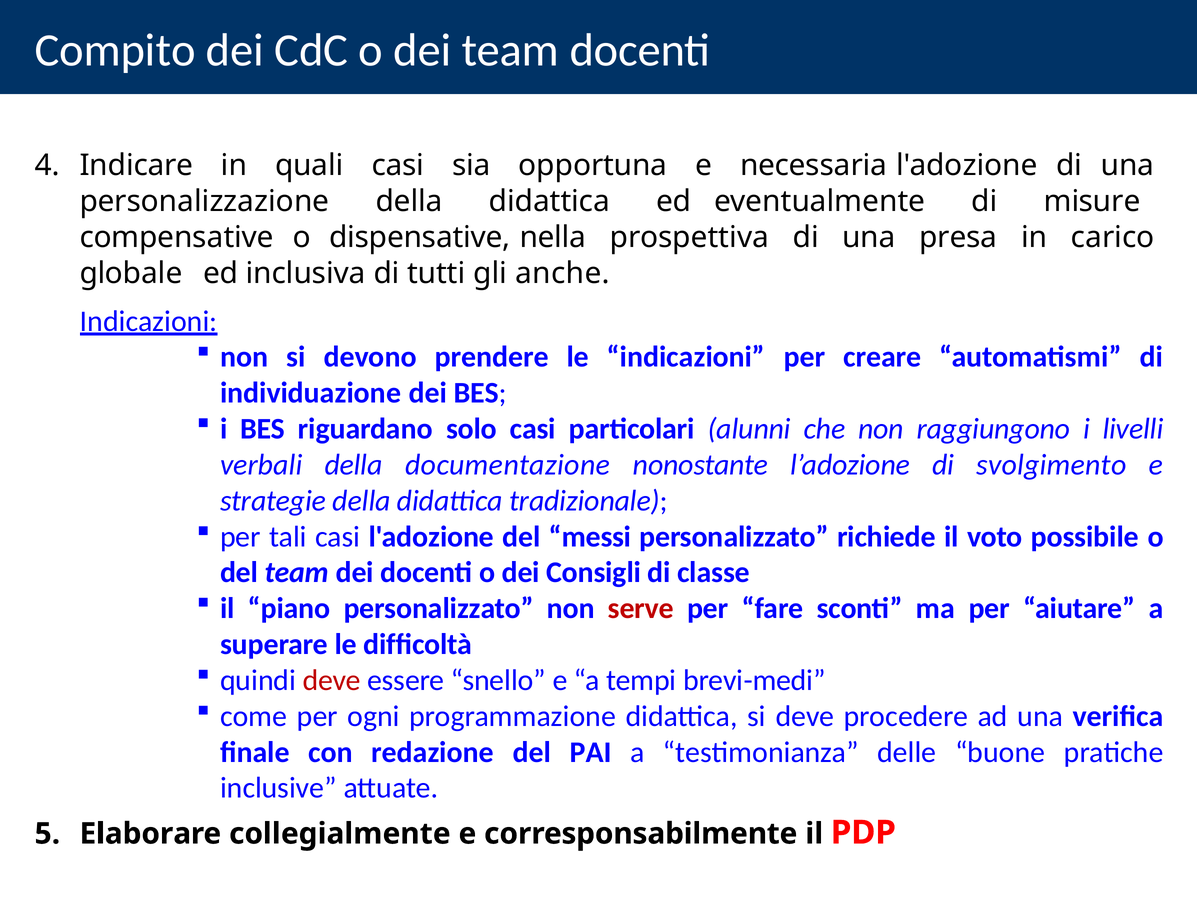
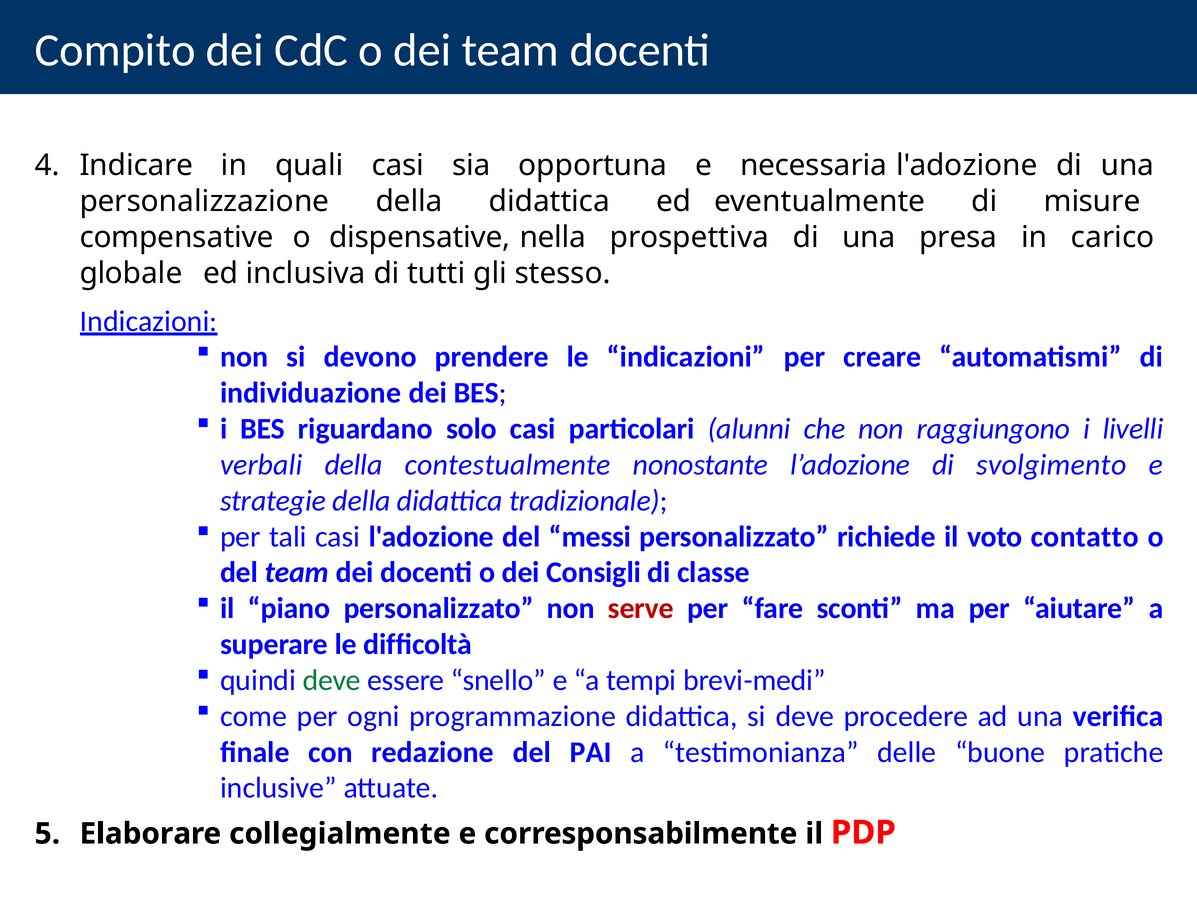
anche: anche -> stesso
documentazione: documentazione -> contestualmente
possibile: possibile -> contatto
deve at (332, 680) colour: red -> green
